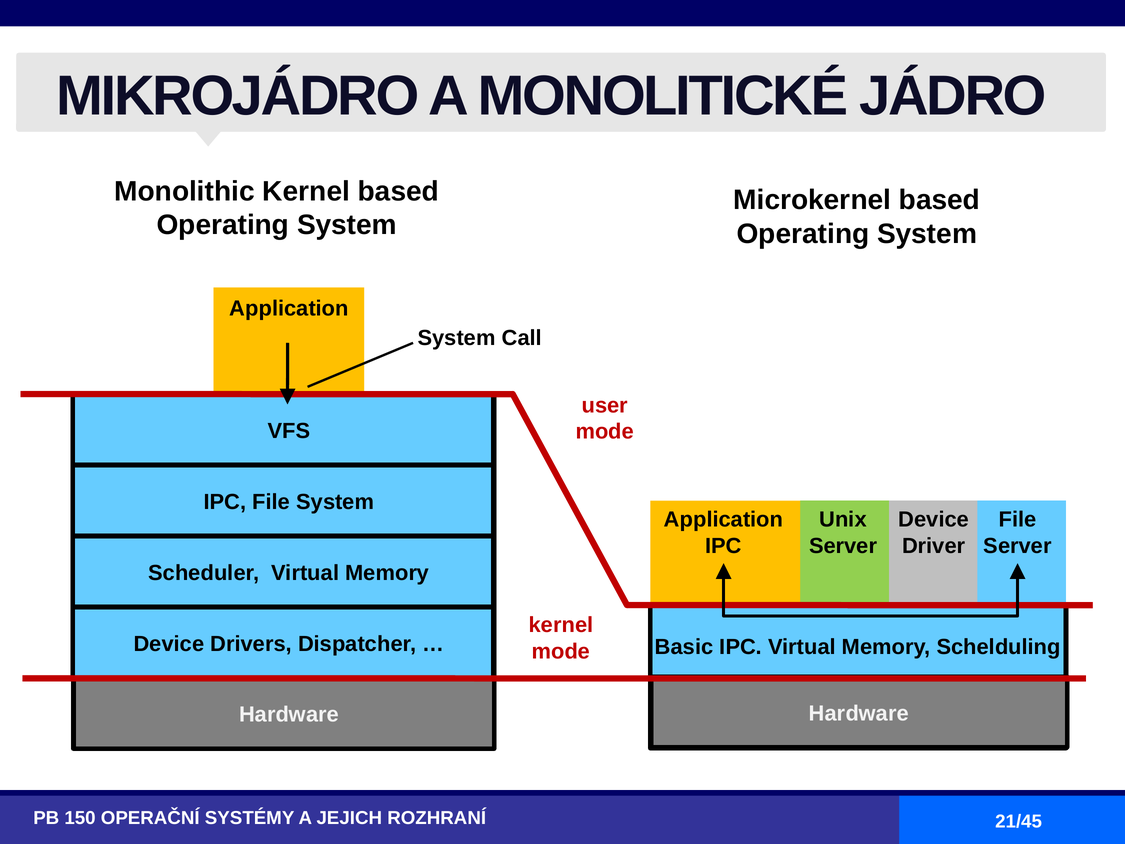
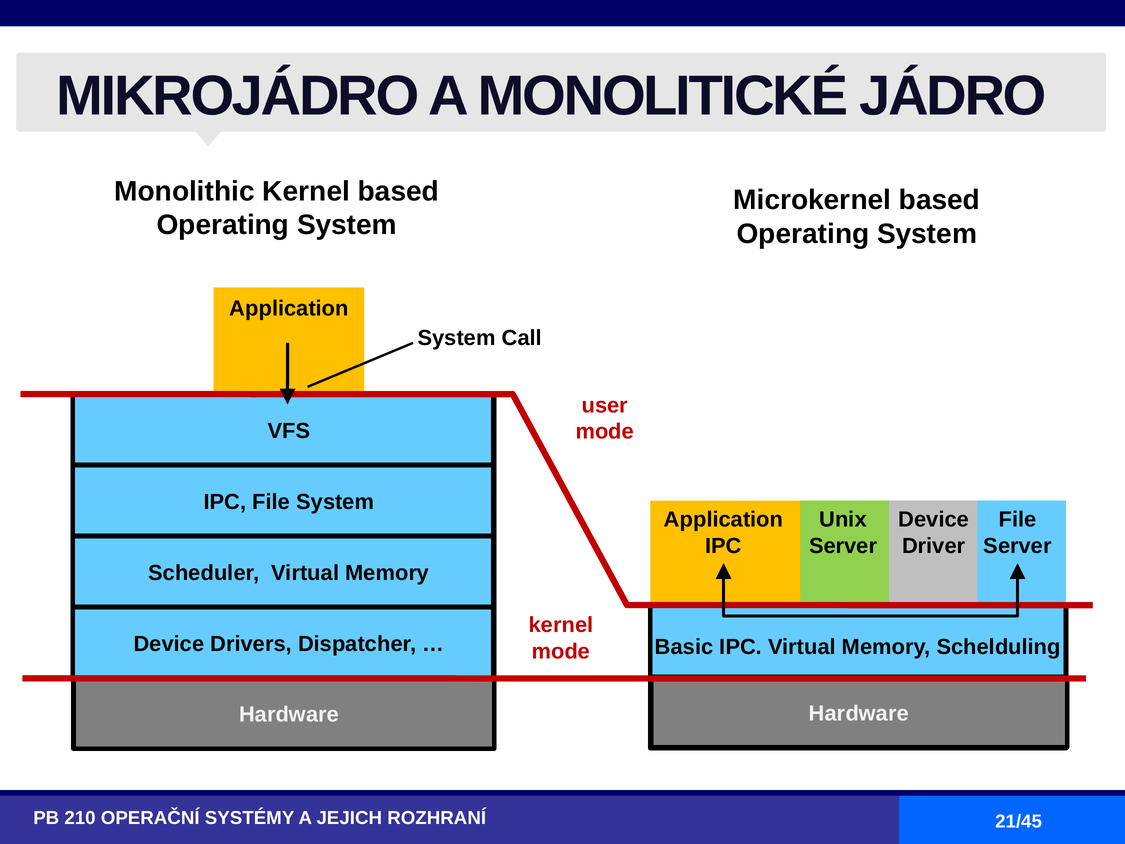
150: 150 -> 210
